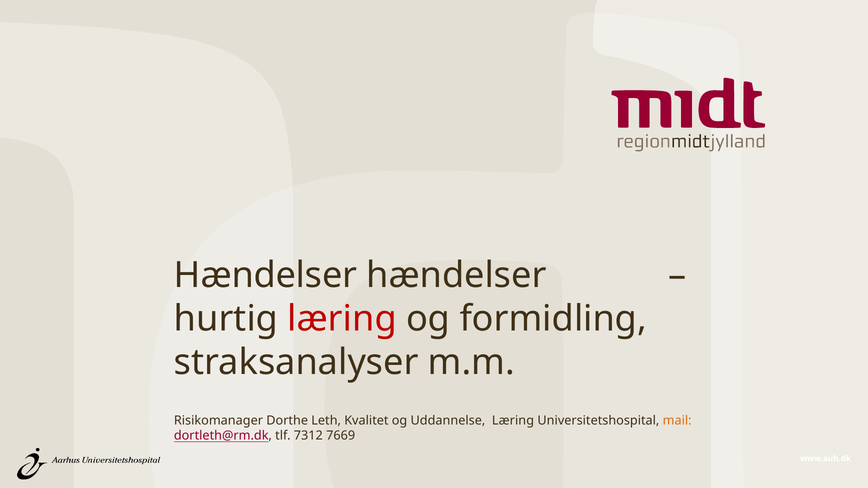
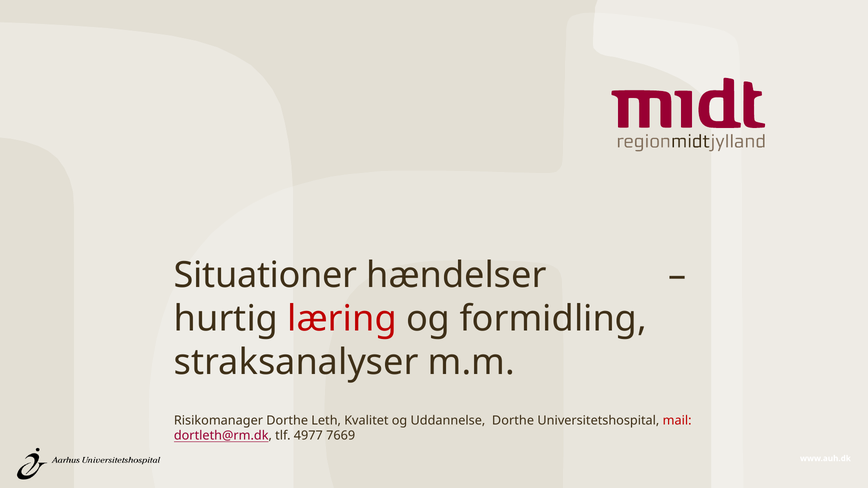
Hændelser at (266, 276): Hændelser -> Situationer
Uddannelse Læring: Læring -> Dorthe
mail colour: orange -> red
7312: 7312 -> 4977
